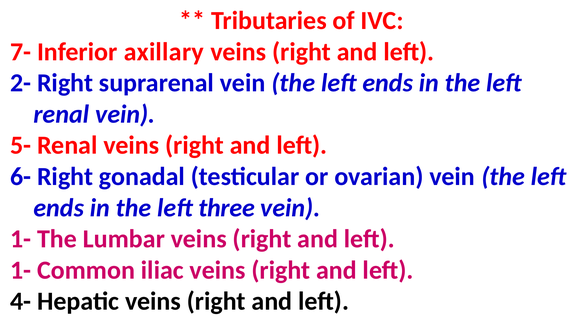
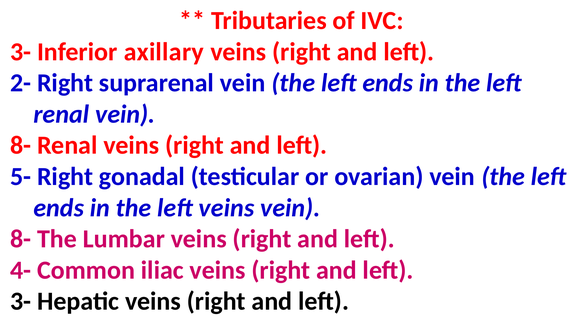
7- at (21, 52): 7- -> 3-
5- at (21, 145): 5- -> 8-
6-: 6- -> 5-
left three: three -> veins
1- at (21, 239): 1- -> 8-
1- at (21, 270): 1- -> 4-
4- at (21, 301): 4- -> 3-
